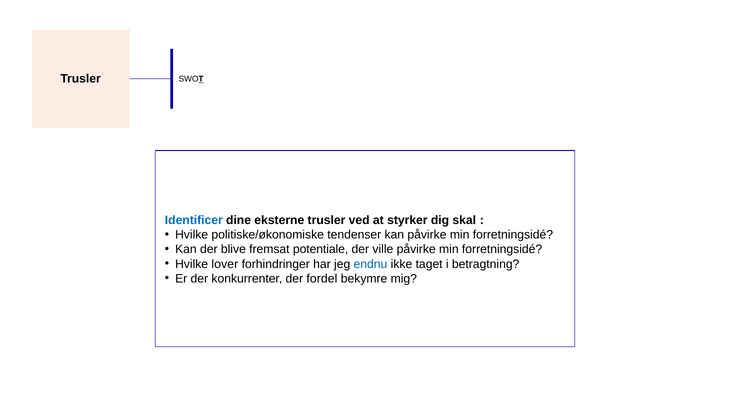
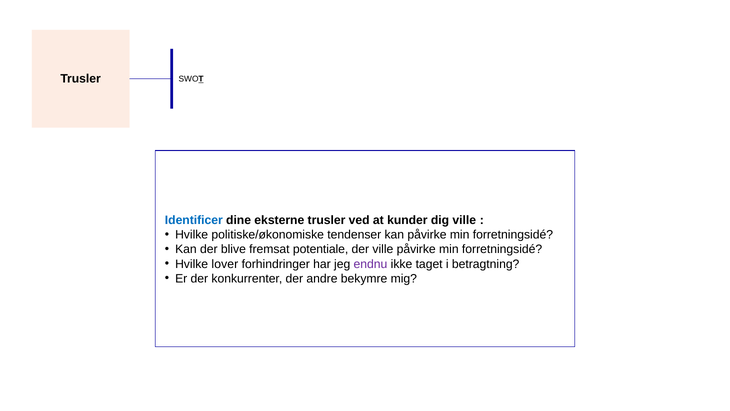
styrker: styrker -> kunder
dig skal: skal -> ville
endnu colour: blue -> purple
fordel: fordel -> andre
